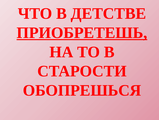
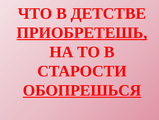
ОБОПРЕШЬСЯ underline: none -> present
